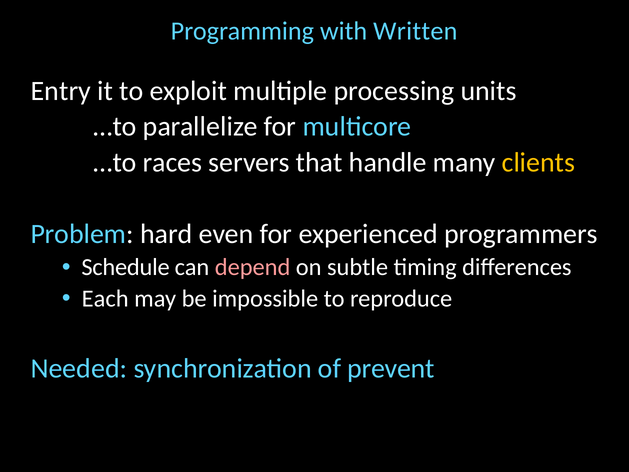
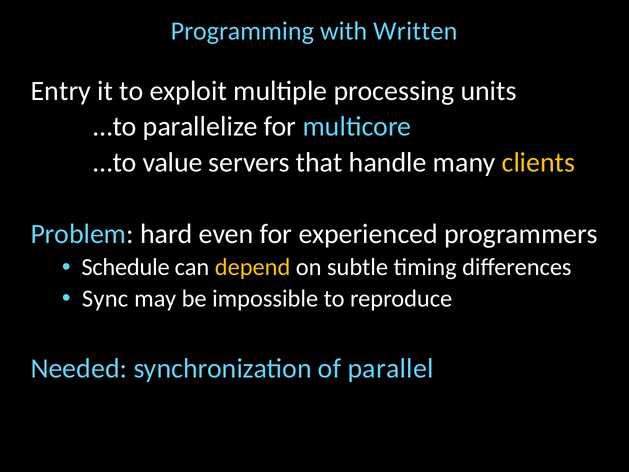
races: races -> value
depend colour: pink -> yellow
Each: Each -> Sync
prevent: prevent -> parallel
